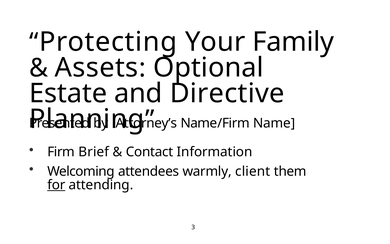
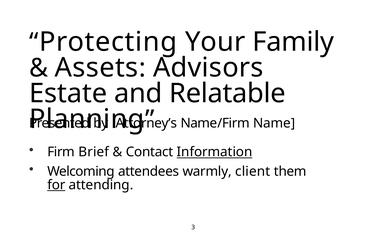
Optional: Optional -> Advisors
Directive: Directive -> Relatable
Information underline: none -> present
